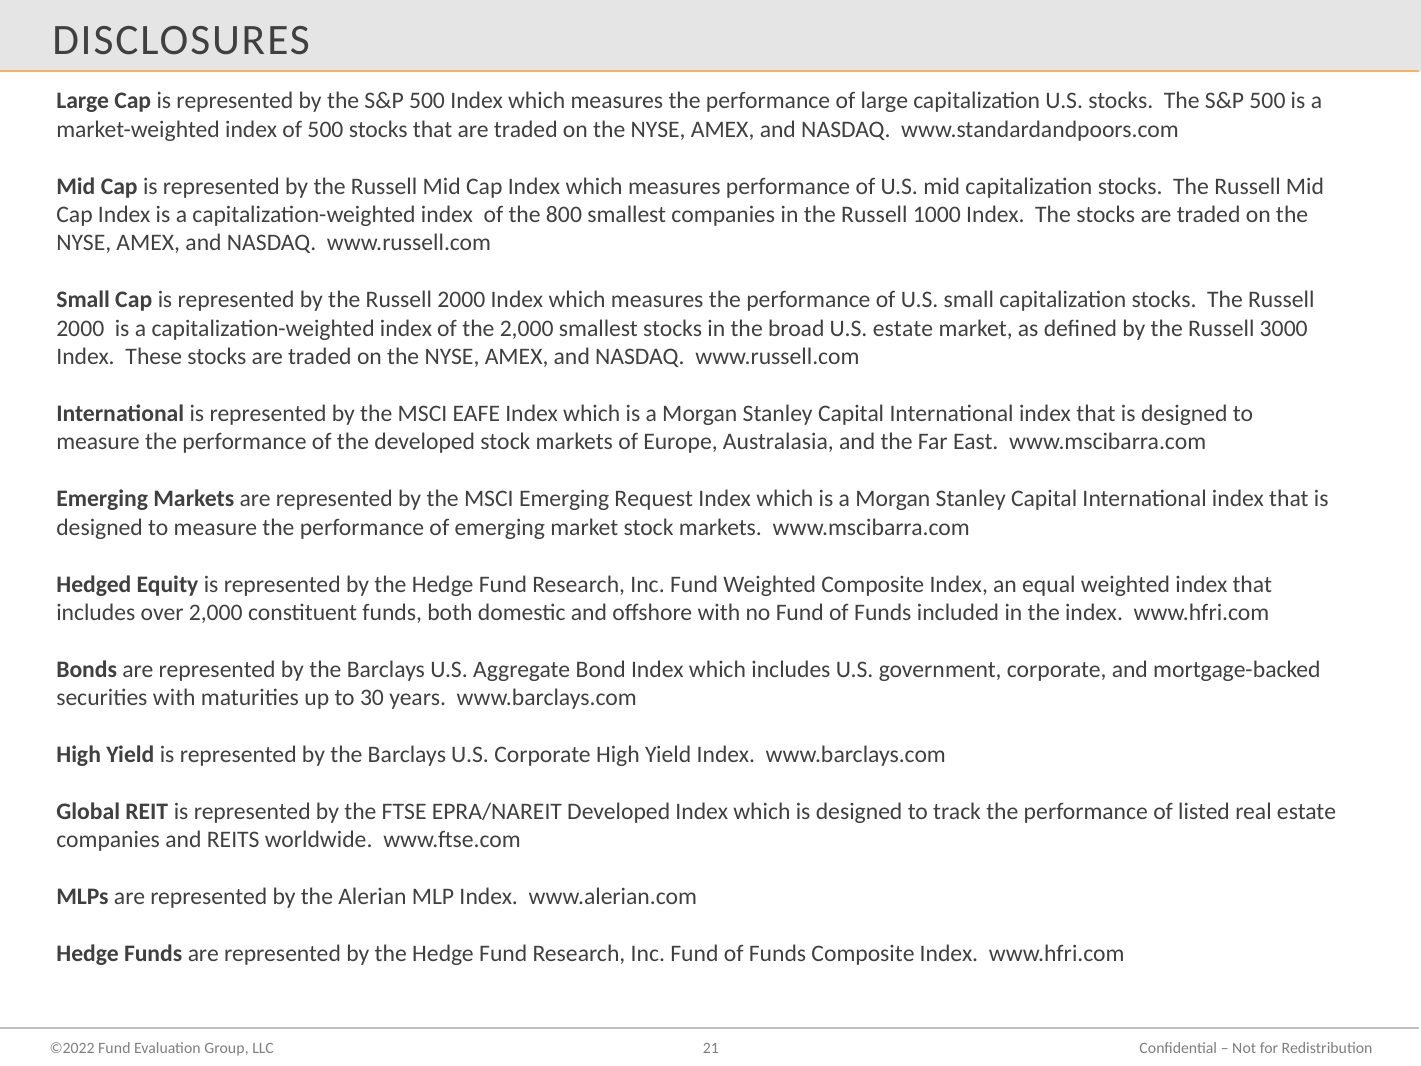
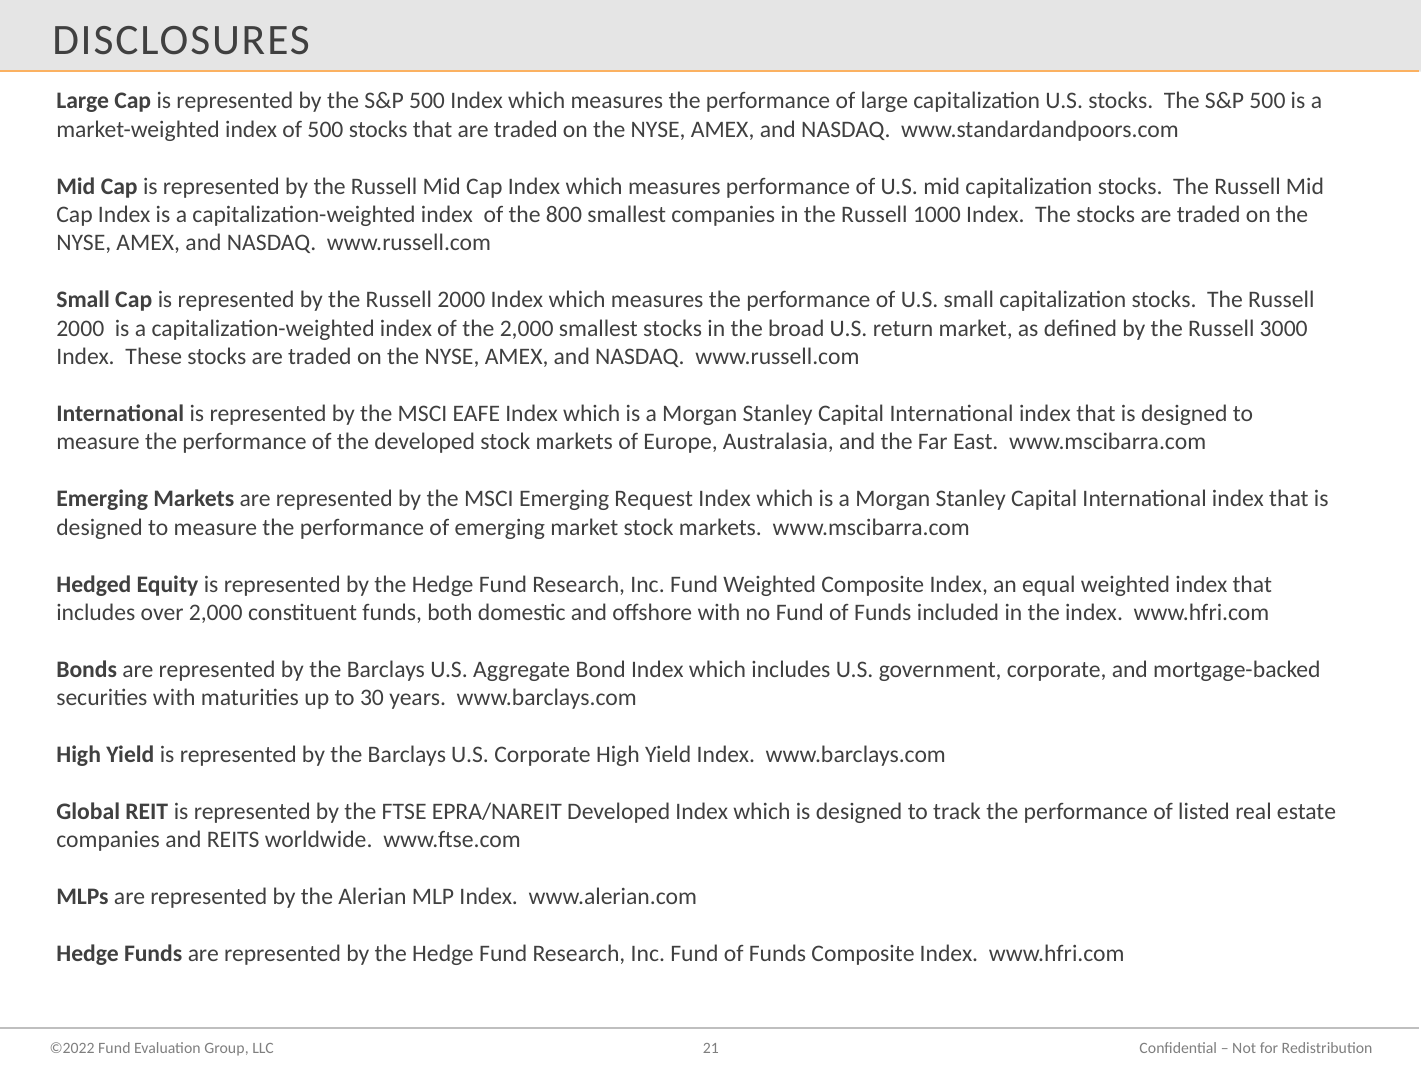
U.S estate: estate -> return
